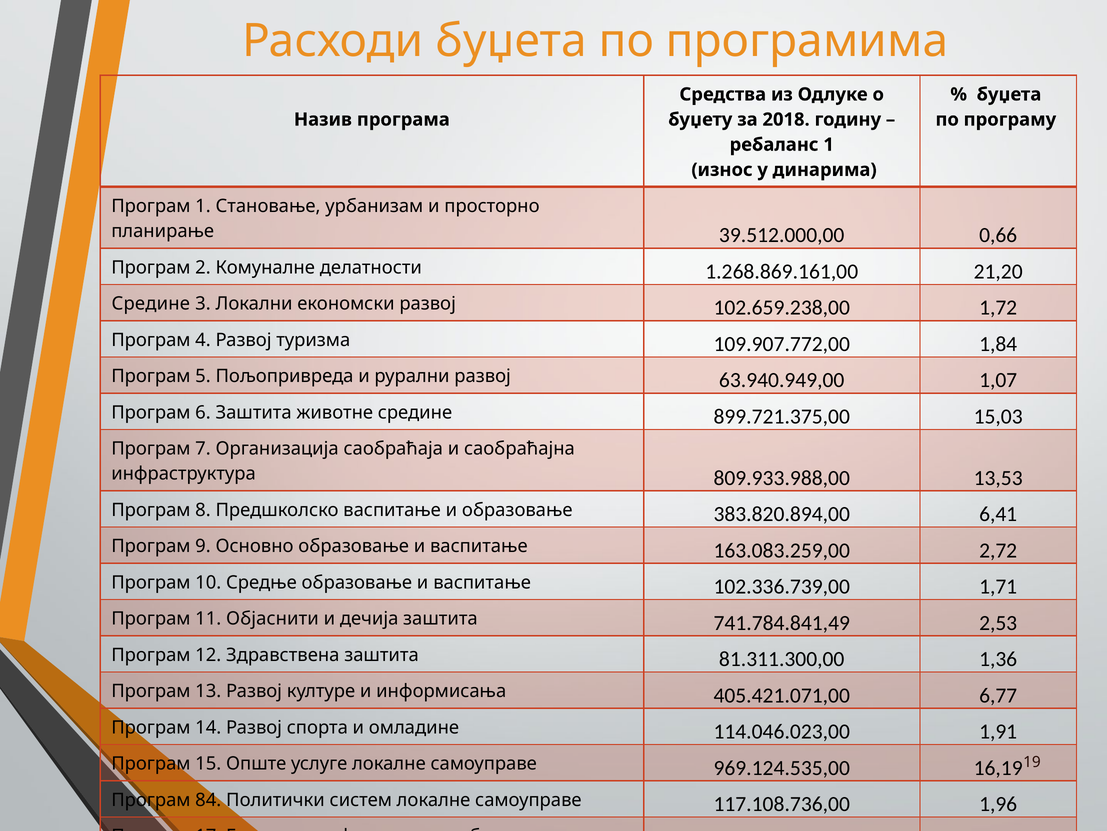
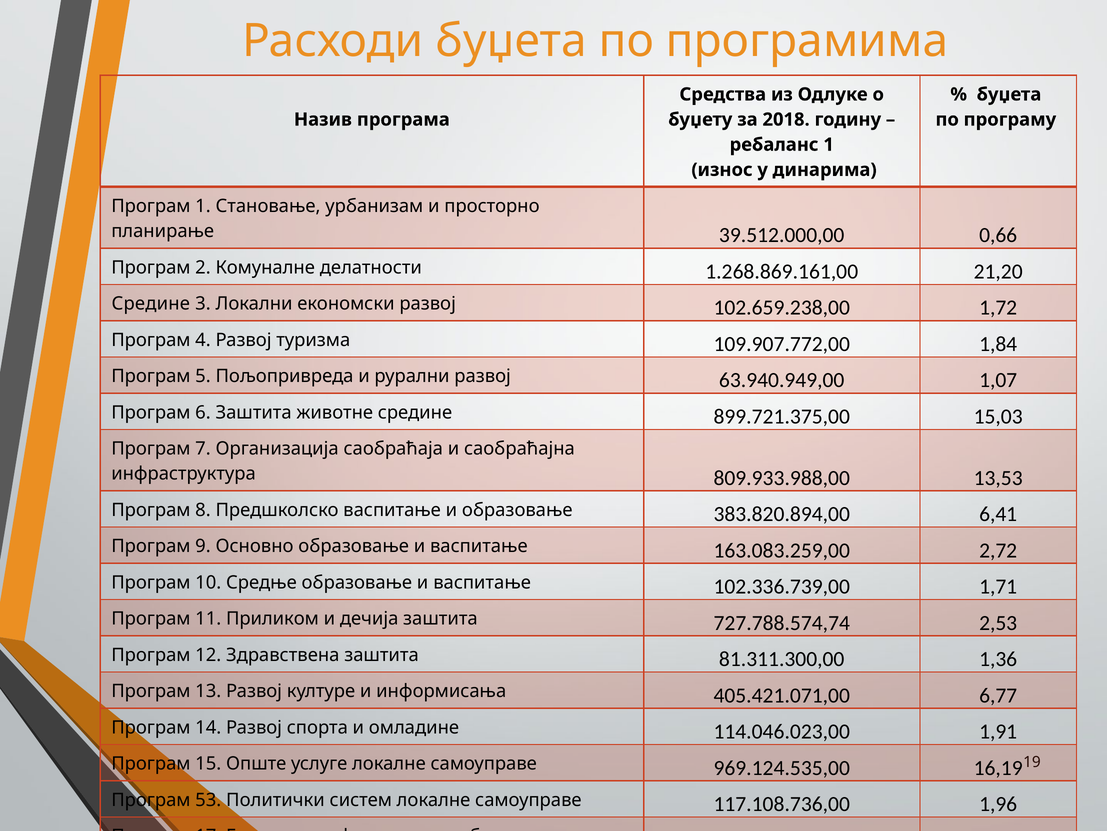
Објаснити: Објаснити -> Приликом
741.784.841,49: 741.784.841,49 -> 727.788.574,74
84: 84 -> 53
